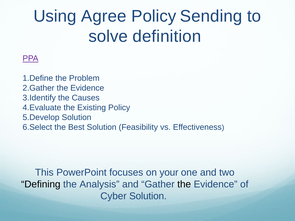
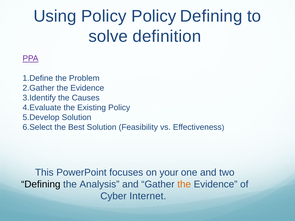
Using Agree: Agree -> Policy
Policy Sending: Sending -> Defining
the at (184, 185) colour: black -> orange
Cyber Solution: Solution -> Internet
